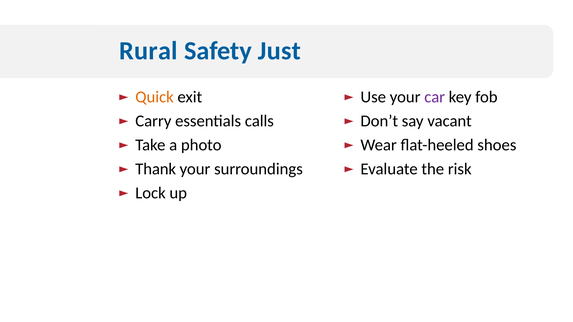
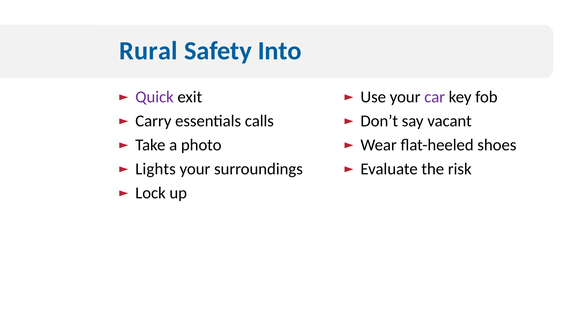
Just: Just -> Into
Quick colour: orange -> purple
Thank: Thank -> Lights
